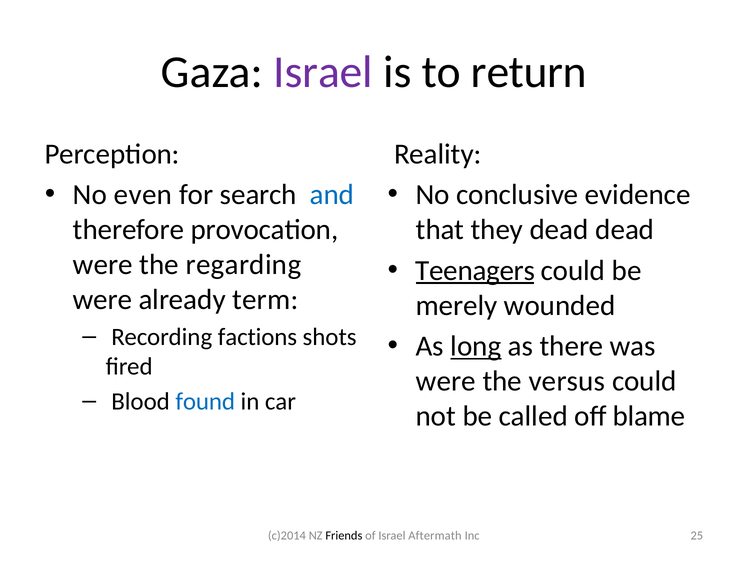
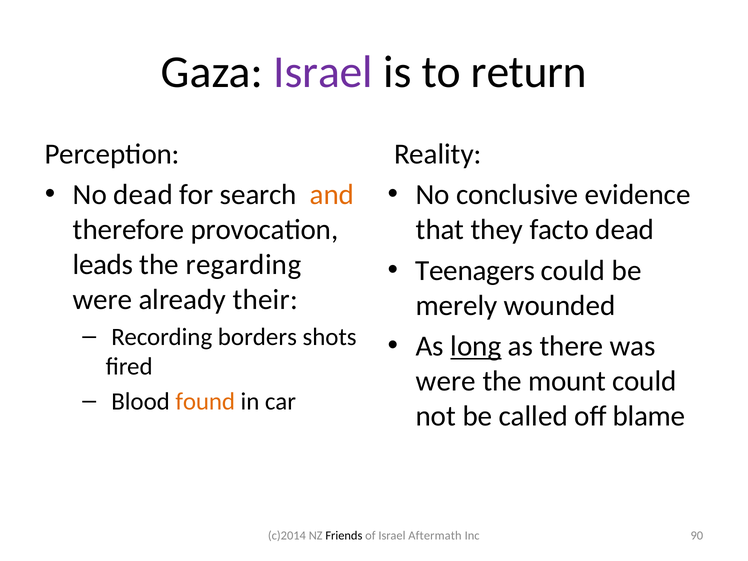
No even: even -> dead
and colour: blue -> orange
they dead: dead -> facto
were at (103, 265): were -> leads
Teenagers underline: present -> none
term: term -> their
factions: factions -> borders
versus: versus -> mount
found colour: blue -> orange
25: 25 -> 90
